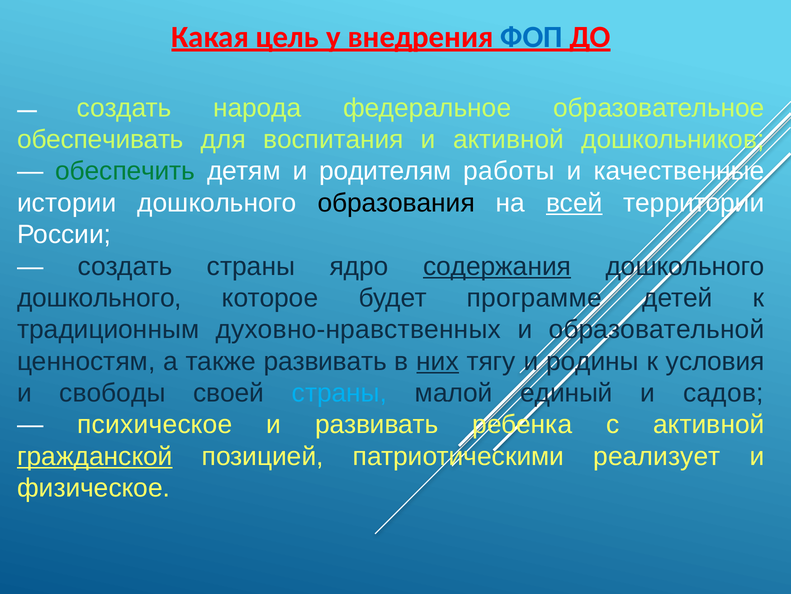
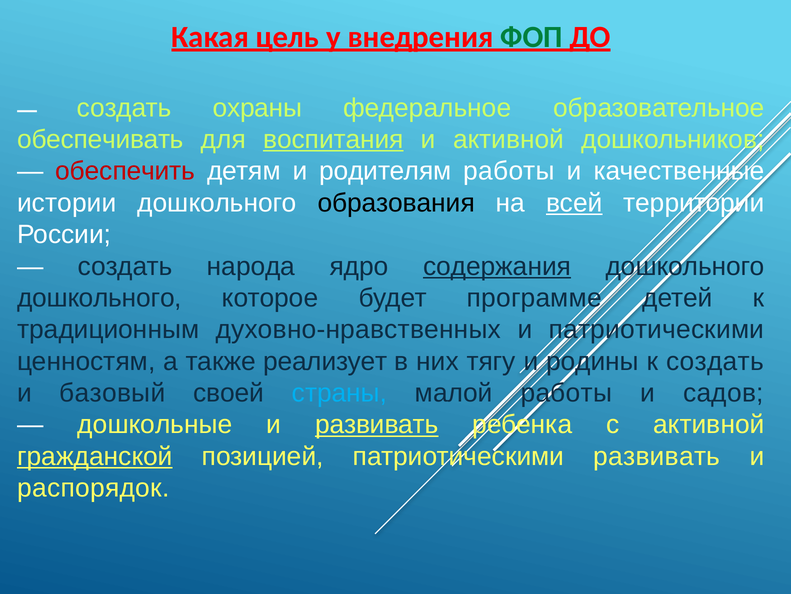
ФОП colour: blue -> green
народа: народа -> охраны
воспитания underline: none -> present
обеспечить colour: green -> red
создать страны: страны -> народа
и образовательной: образовательной -> патриотическими
также развивать: развивать -> реализует
них underline: present -> none
к условия: условия -> создать
свободы: свободы -> базовый
малой единый: единый -> работы
психическое: психическое -> дошкольные
развивать at (377, 424) underline: none -> present
патриотическими реализует: реализует -> развивать
физическое: физическое -> распорядок
